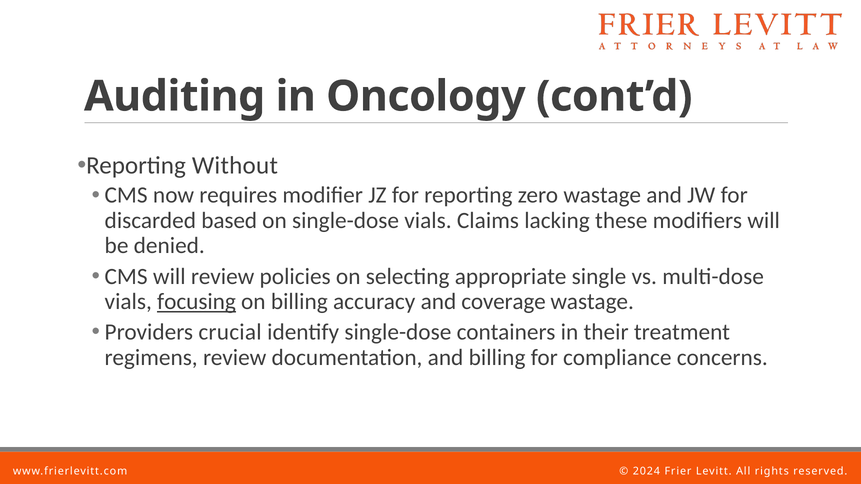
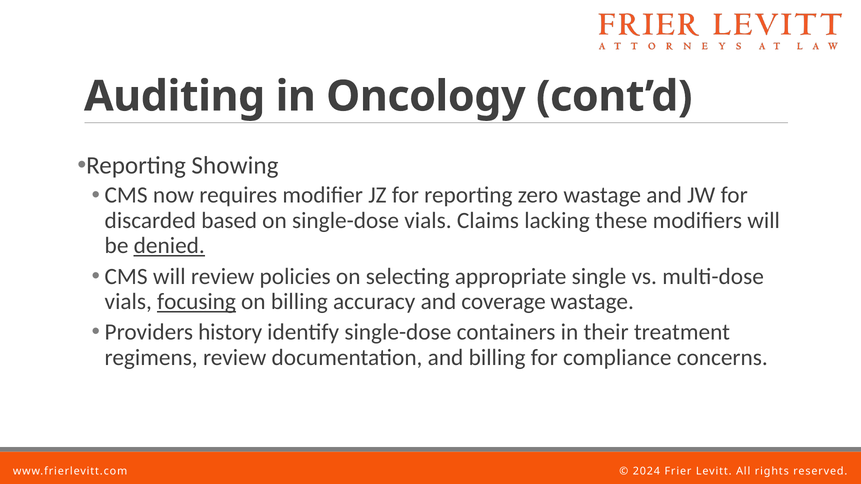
Without: Without -> Showing
denied underline: none -> present
crucial: crucial -> history
